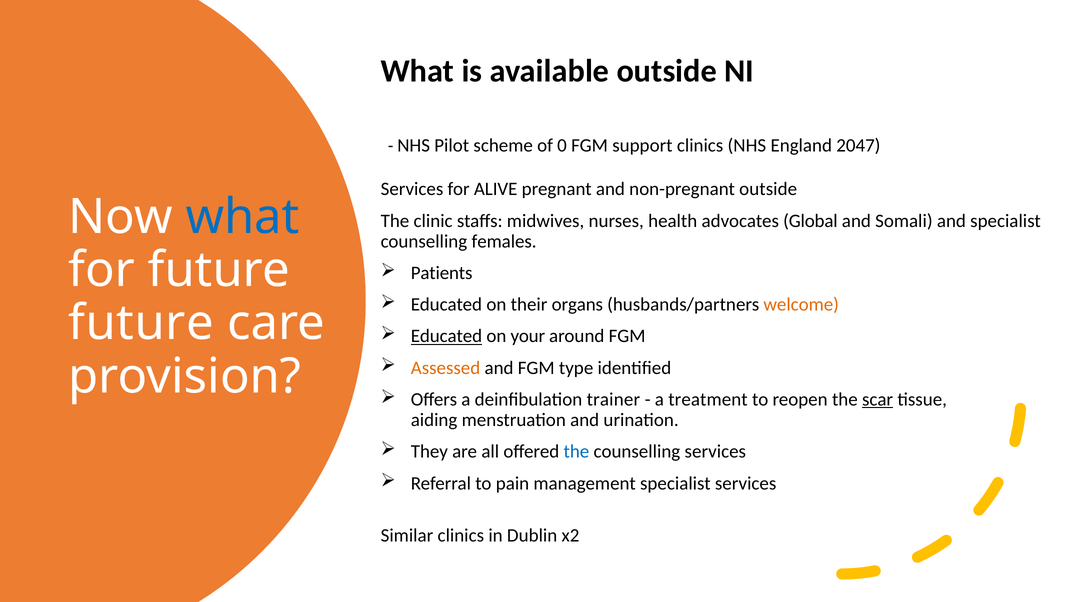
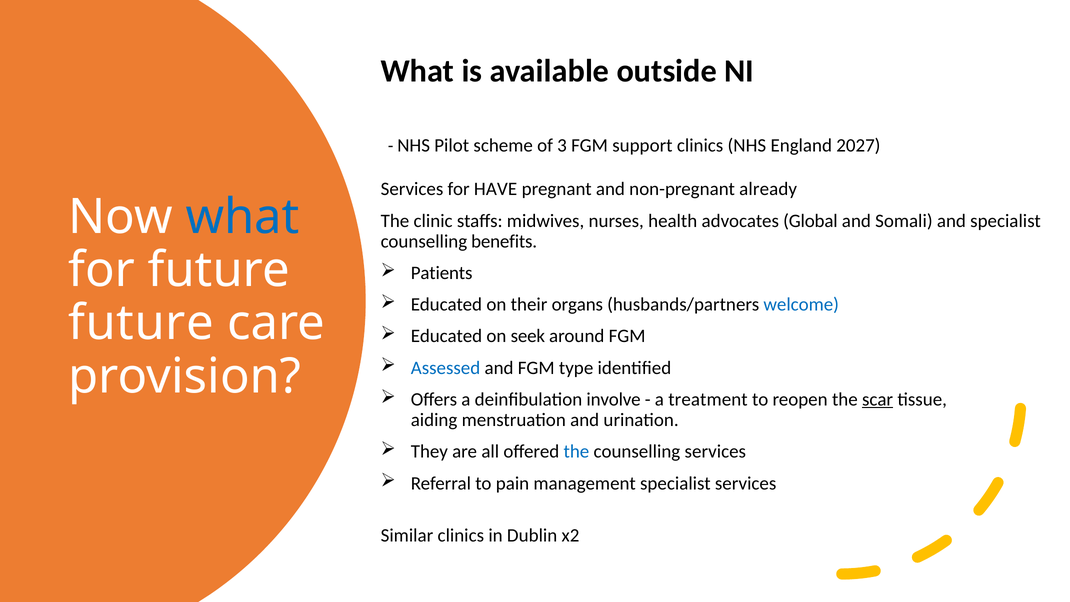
0: 0 -> 3
2047: 2047 -> 2027
ALIVE: ALIVE -> HAVE
non-pregnant outside: outside -> already
females: females -> benefits
welcome colour: orange -> blue
Educated at (446, 336) underline: present -> none
your: your -> seek
Assessed colour: orange -> blue
trainer: trainer -> involve
